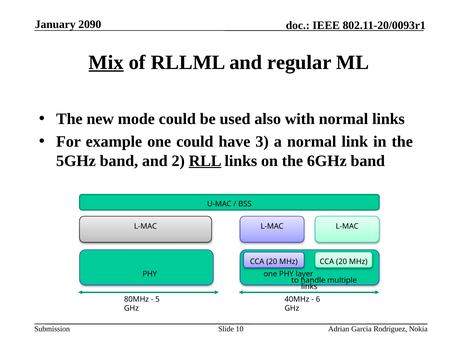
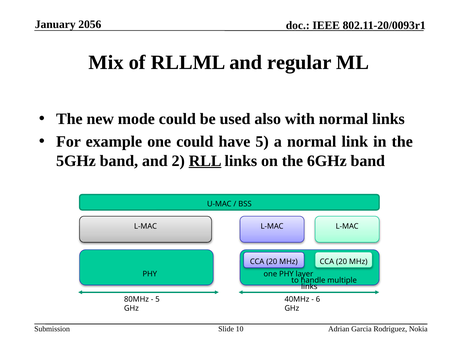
2090: 2090 -> 2056
Mix underline: present -> none
have 3: 3 -> 5
